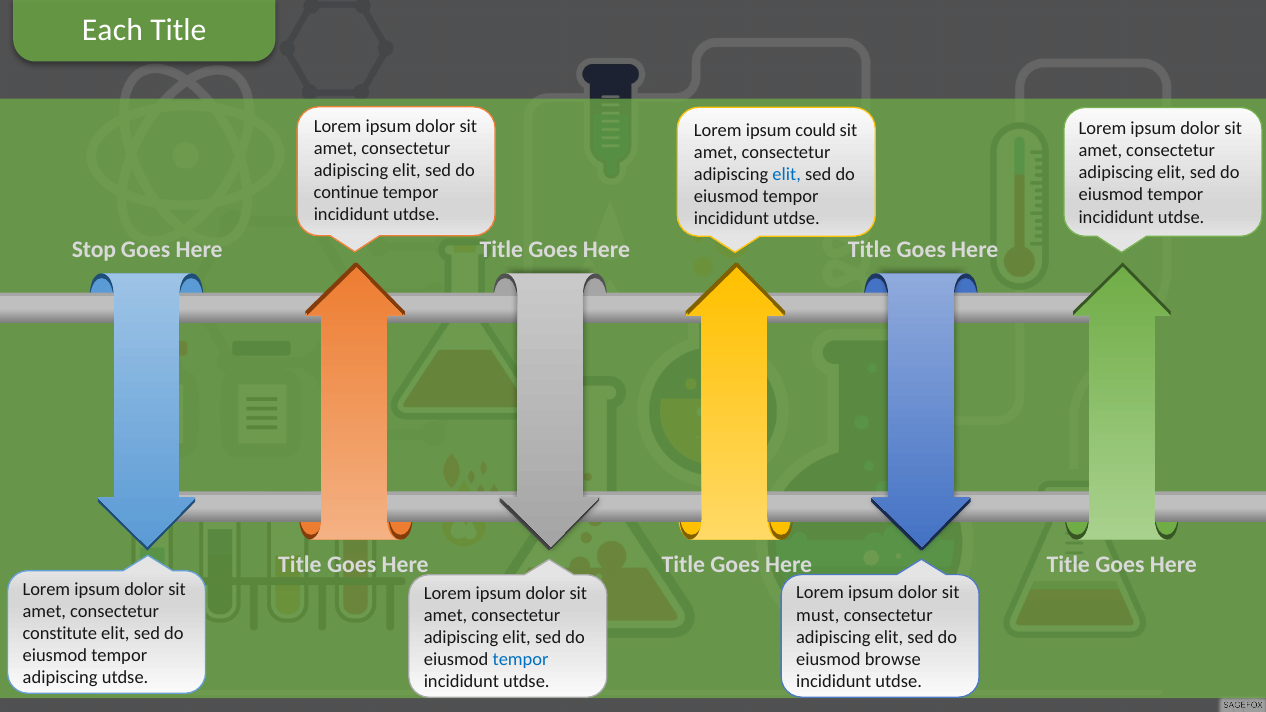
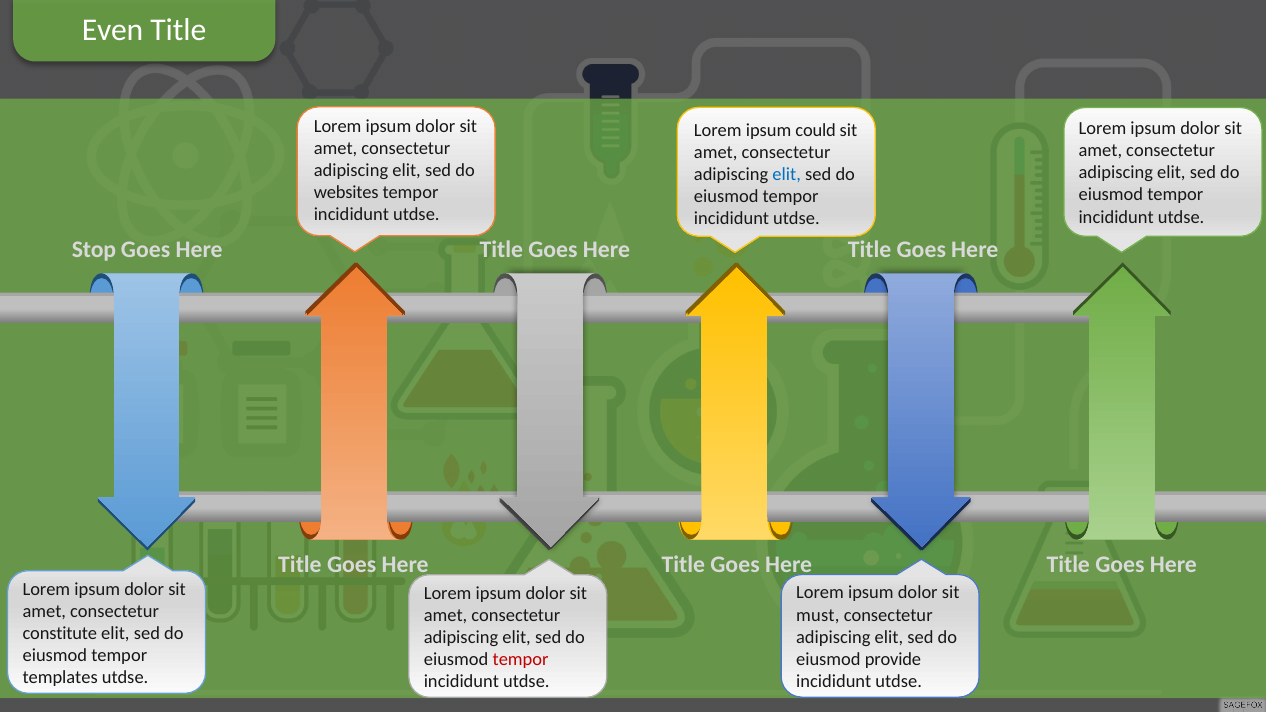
Each: Each -> Even
continue: continue -> websites
browse: browse -> provide
tempor at (521, 660) colour: blue -> red
adipiscing at (60, 678): adipiscing -> templates
